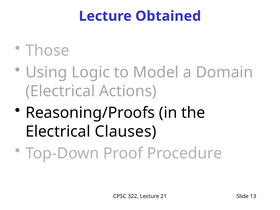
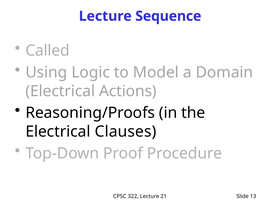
Obtained: Obtained -> Sequence
Those: Those -> Called
